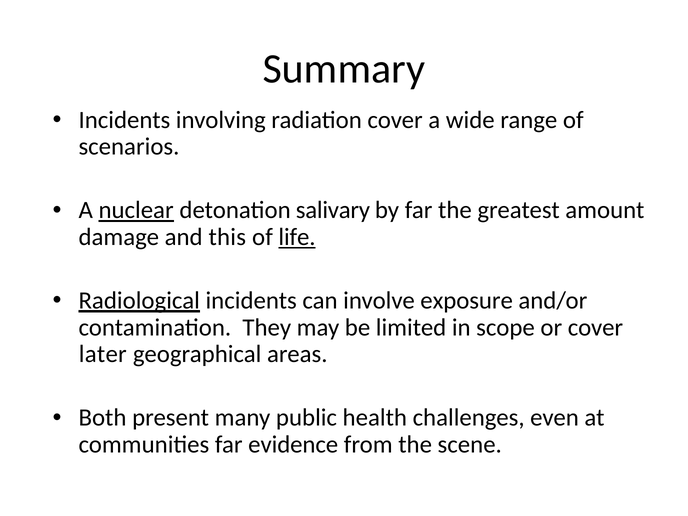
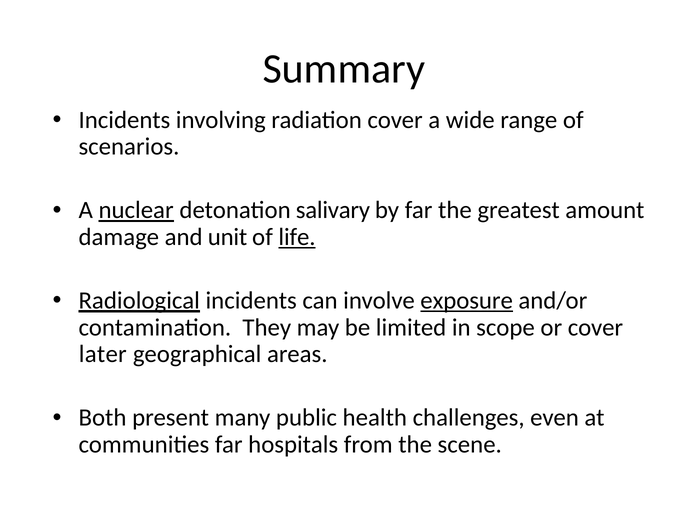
this: this -> unit
exposure underline: none -> present
evidence: evidence -> hospitals
